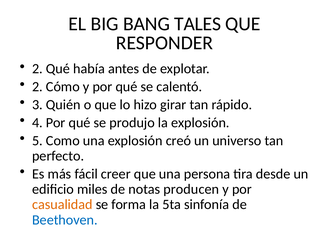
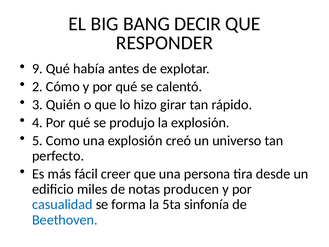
TALES: TALES -> DECIR
2 at (37, 69): 2 -> 9
casualidad colour: orange -> blue
